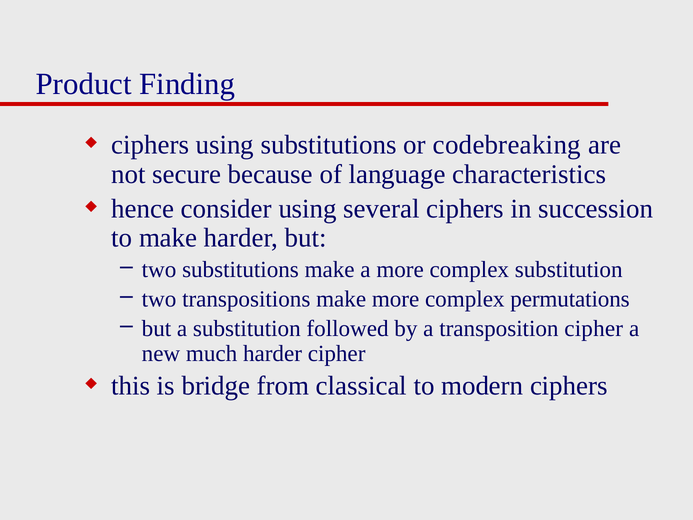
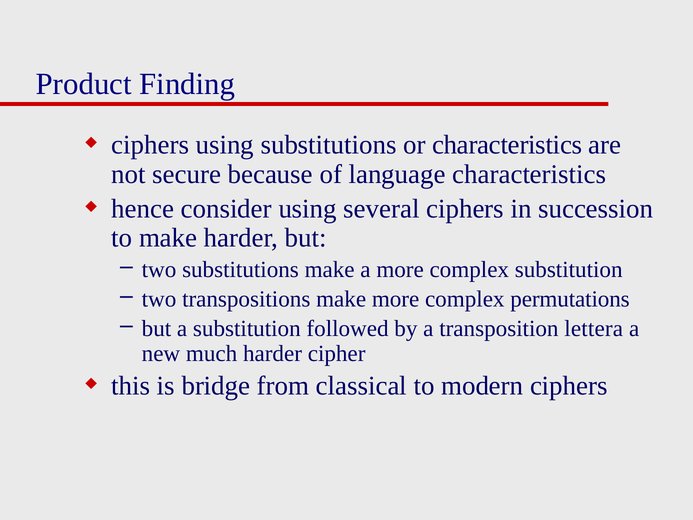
or codebreaking: codebreaking -> characteristics
transposition cipher: cipher -> lettera
